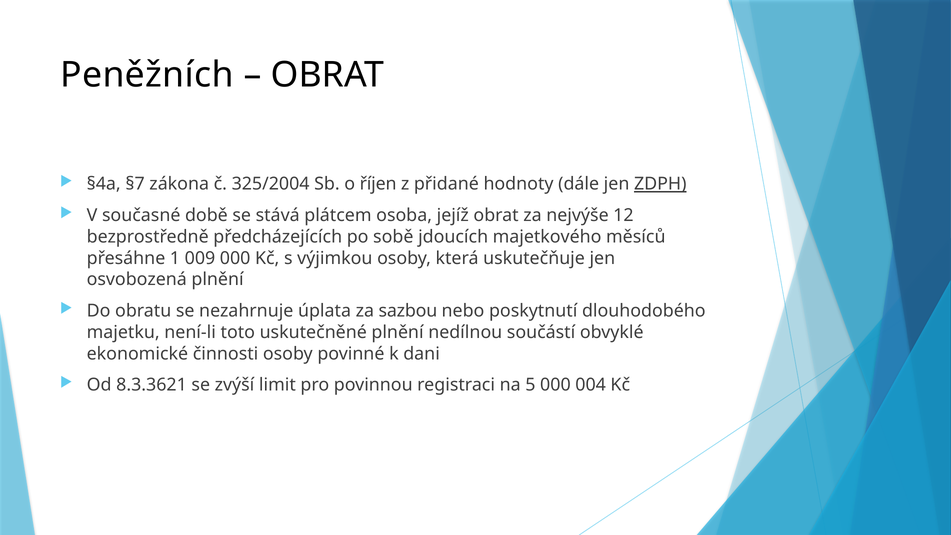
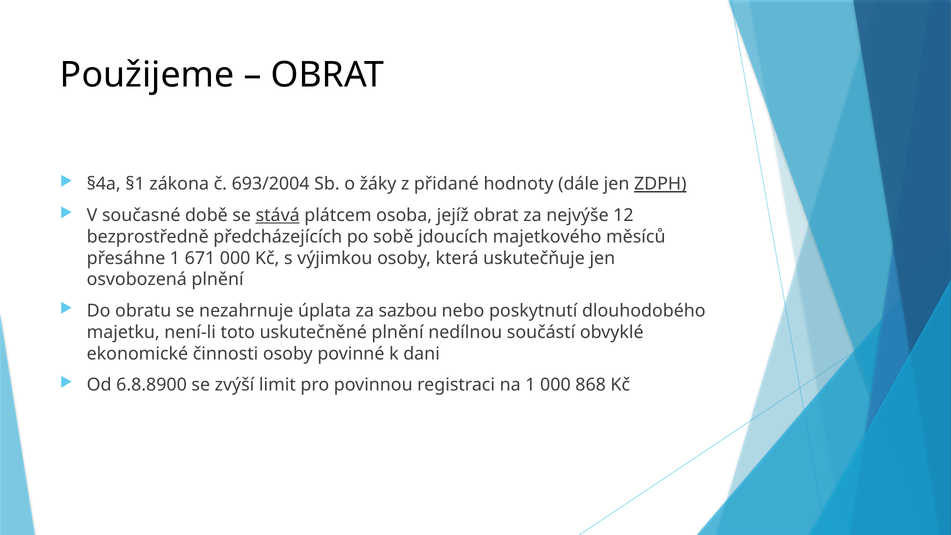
Peněžních: Peněžních -> Použijeme
§7: §7 -> §1
325/2004: 325/2004 -> 693/2004
říjen: říjen -> žáky
stává underline: none -> present
009: 009 -> 671
8.3.3621: 8.3.3621 -> 6.8.8900
na 5: 5 -> 1
004: 004 -> 868
